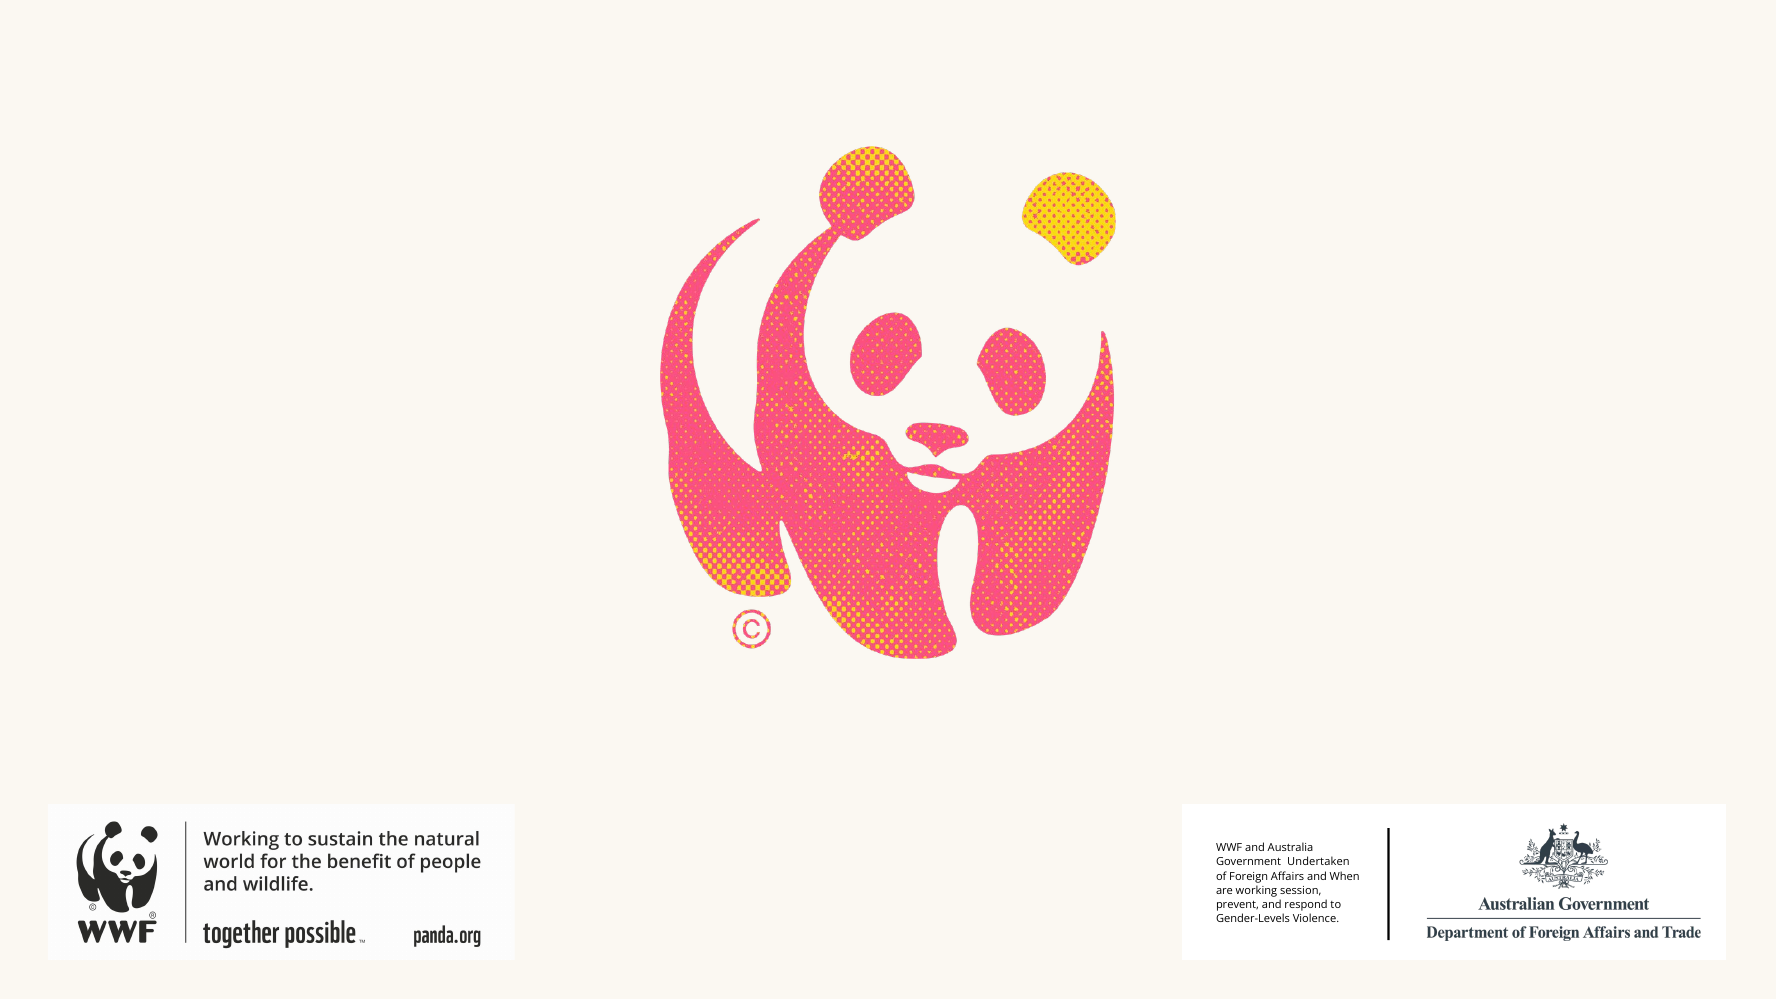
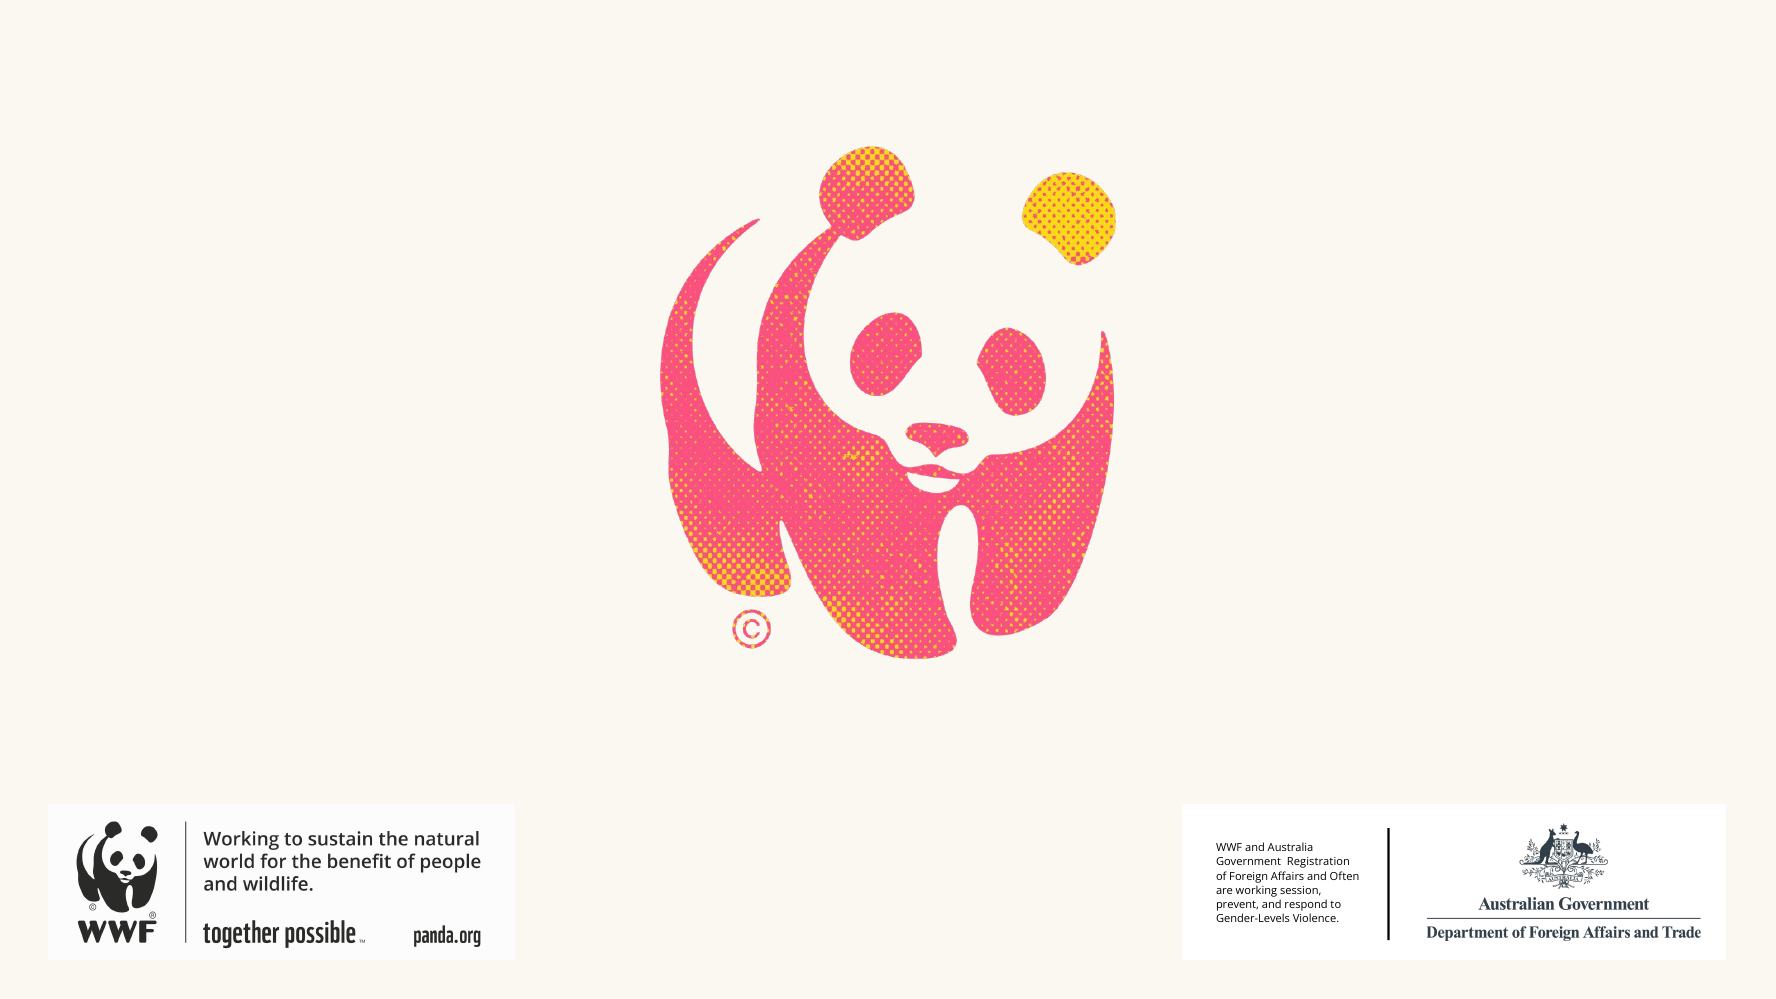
Undertaken: Undertaken -> Registration
When: When -> Often
